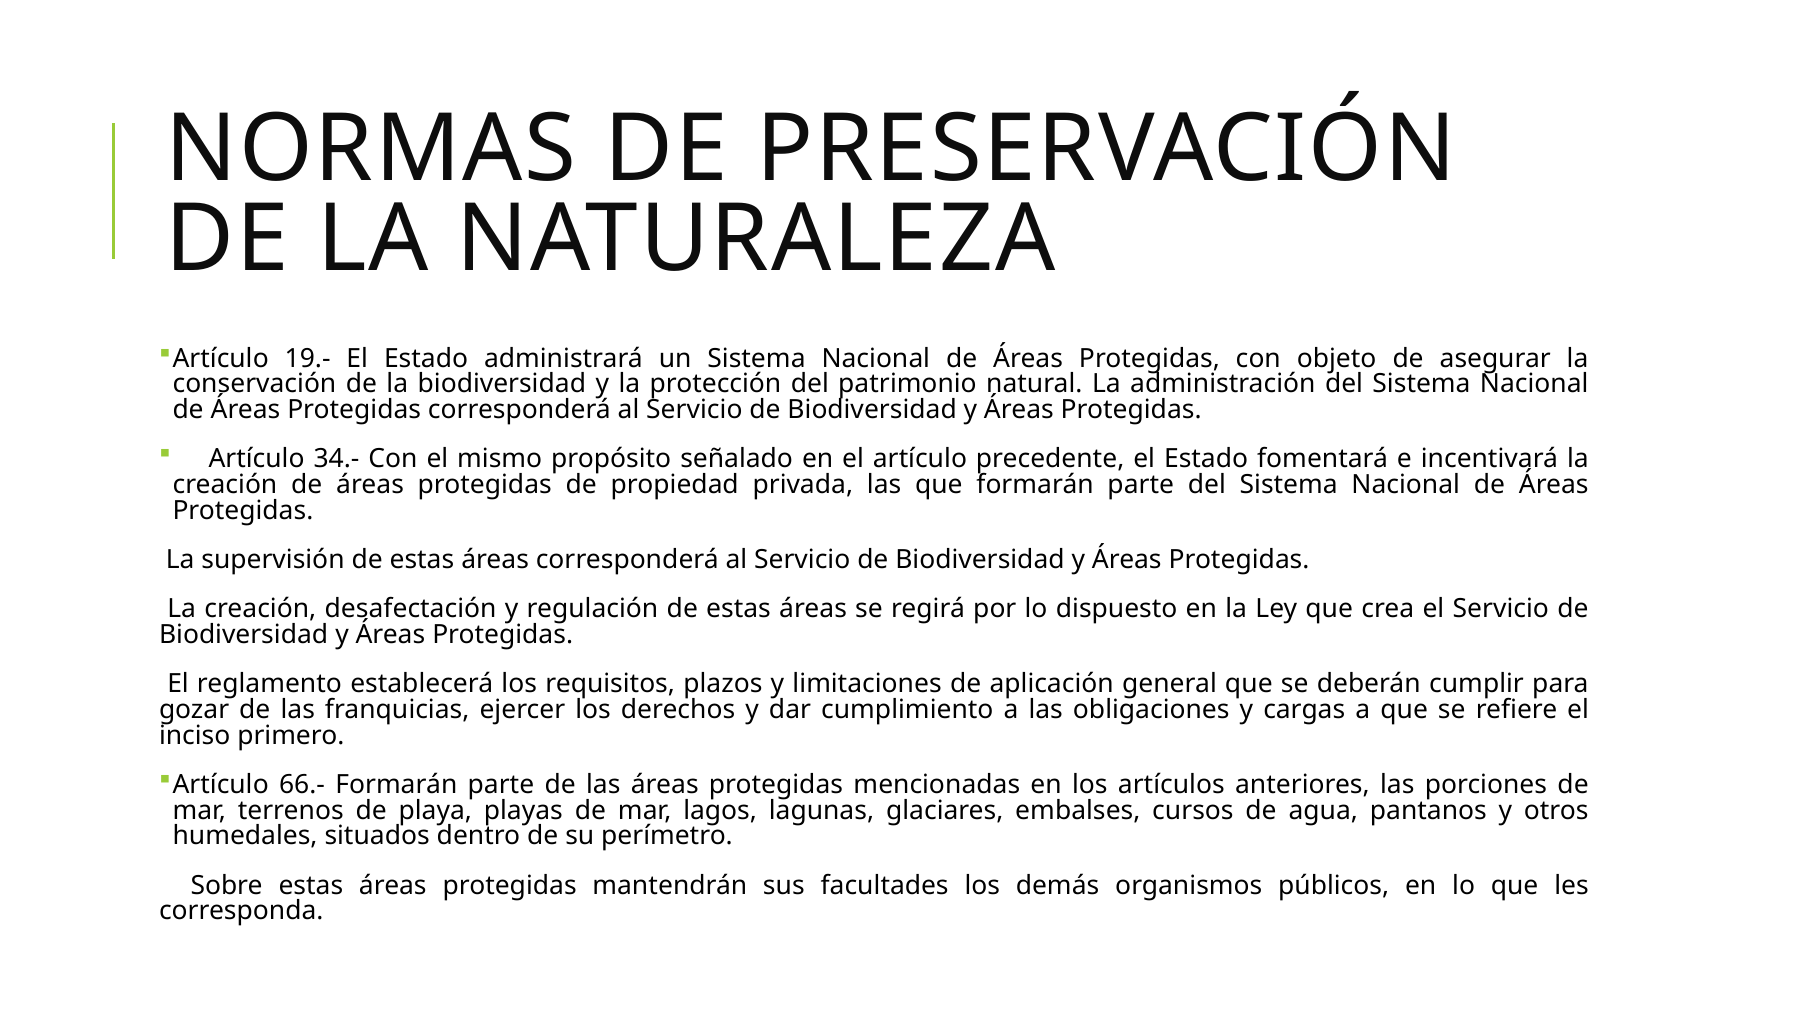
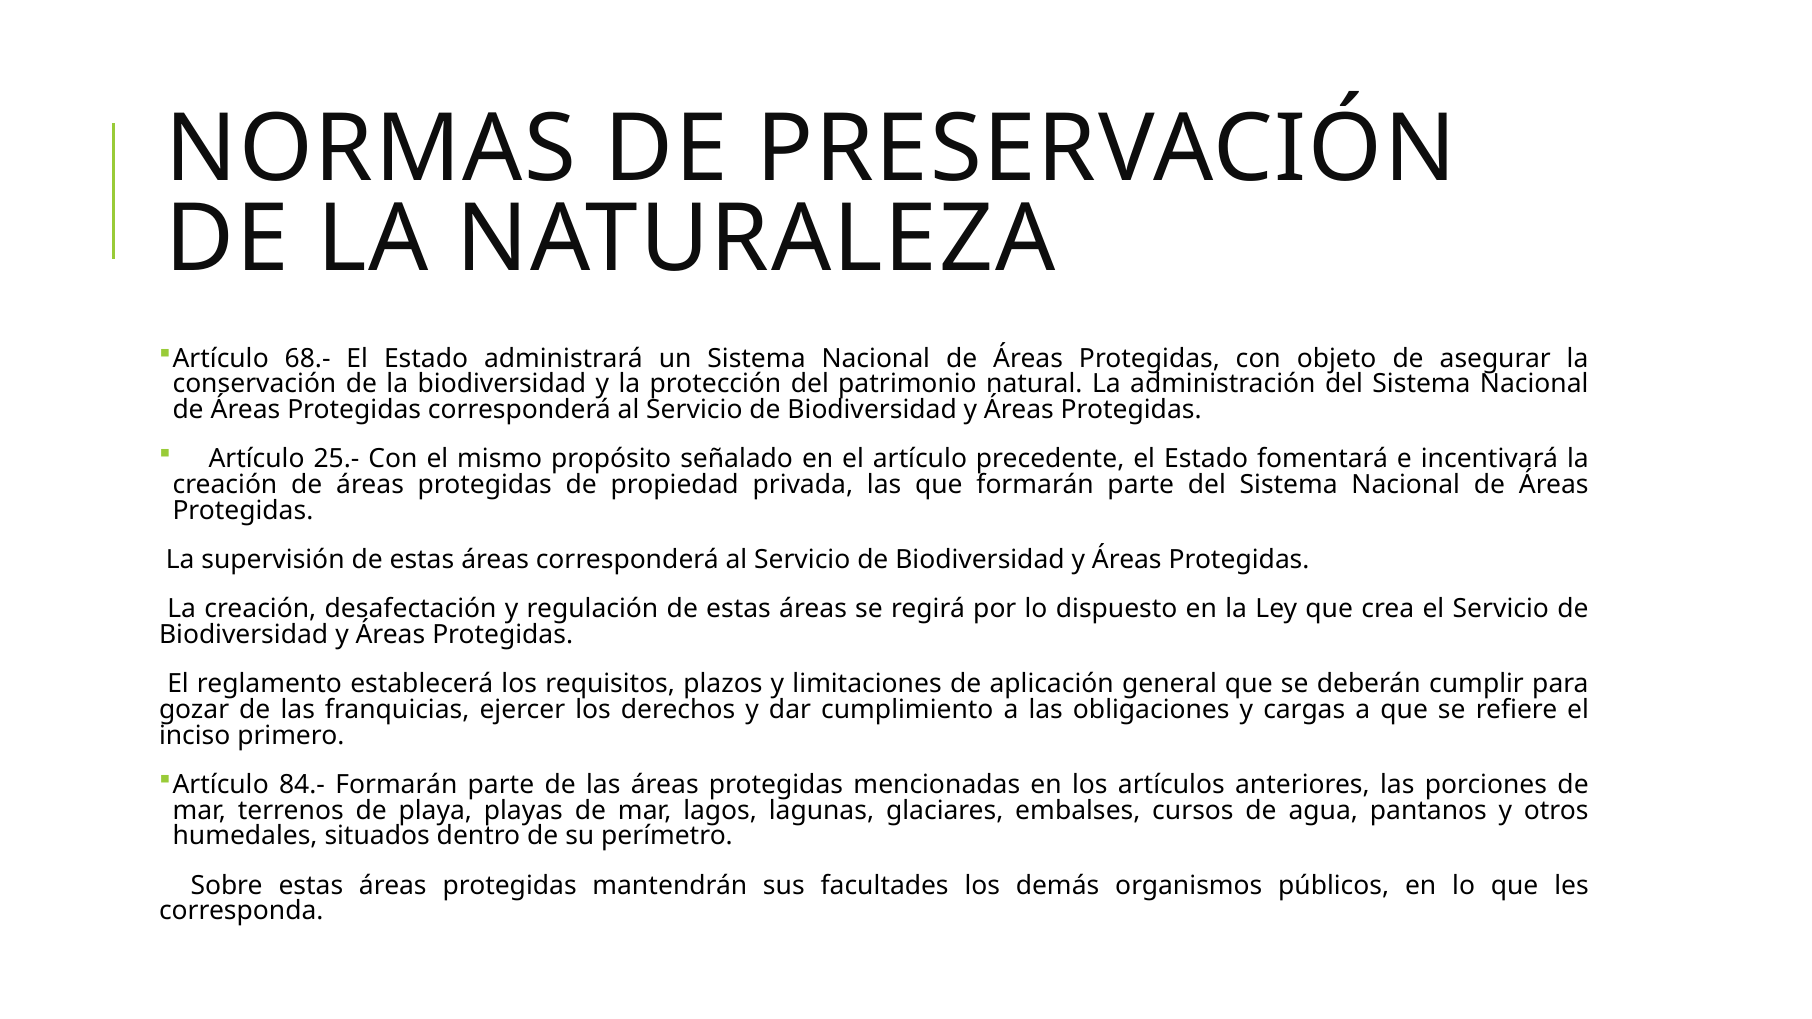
19.-: 19.- -> 68.-
34.-: 34.- -> 25.-
66.-: 66.- -> 84.-
